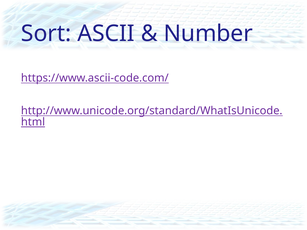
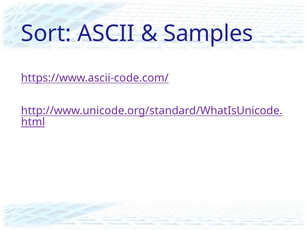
Number: Number -> Samples
